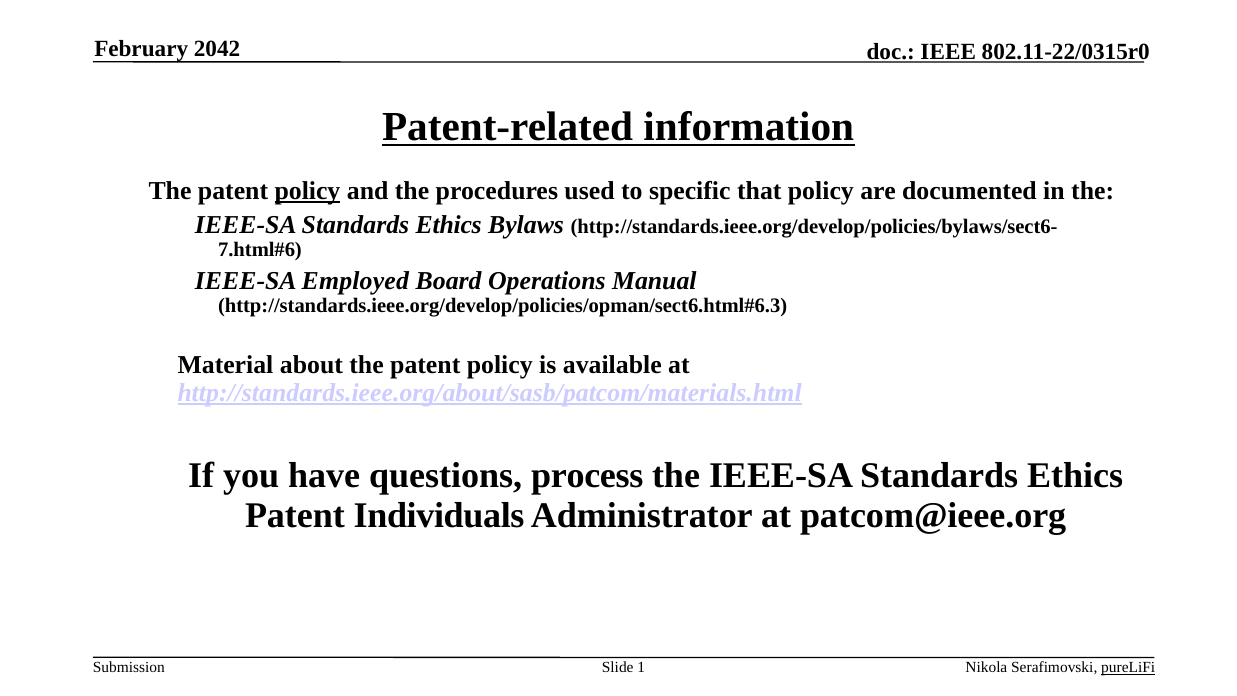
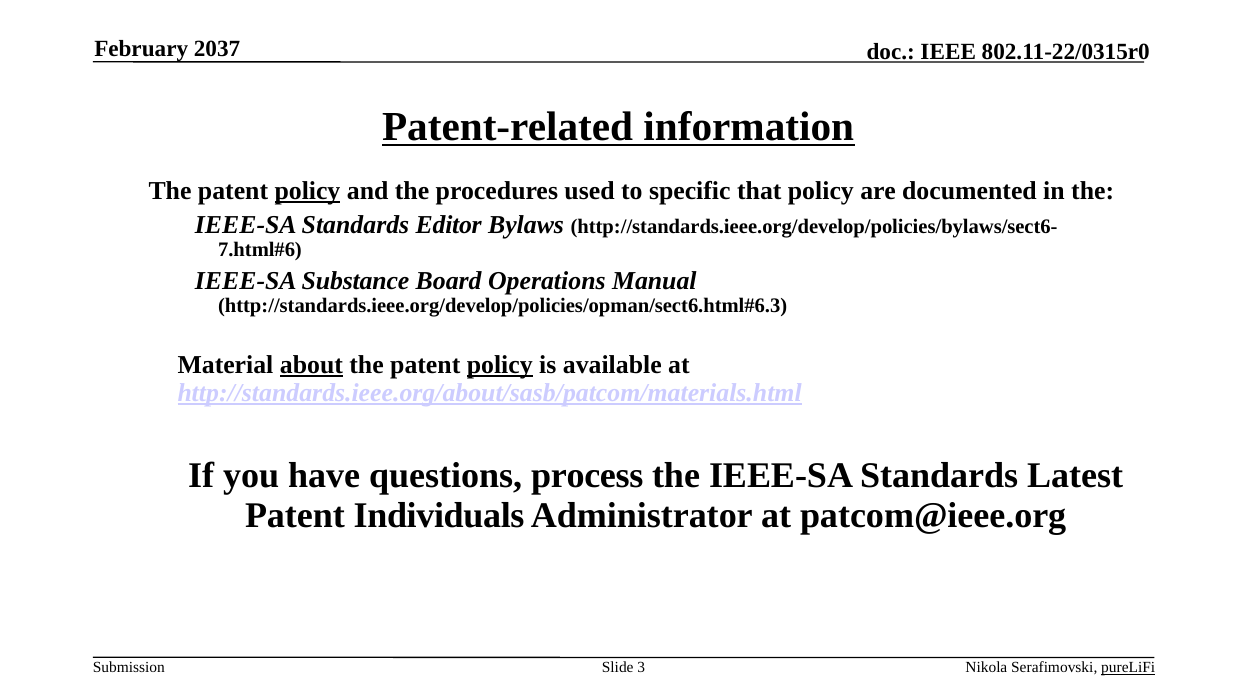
2042: 2042 -> 2037
Ethics at (449, 225): Ethics -> Editor
Employed: Employed -> Substance
about underline: none -> present
policy at (500, 365) underline: none -> present
Ethics at (1075, 475): Ethics -> Latest
1: 1 -> 3
